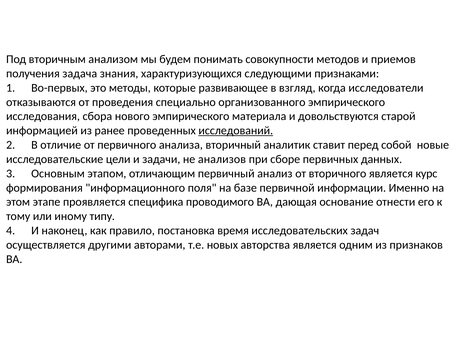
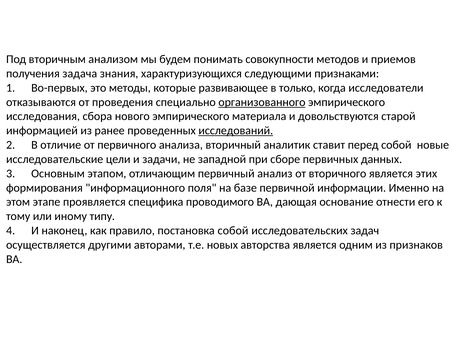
взгляд: взгляд -> только
организованного underline: none -> present
анализов: анализов -> западной
курс: курс -> этих
постановка время: время -> собой
